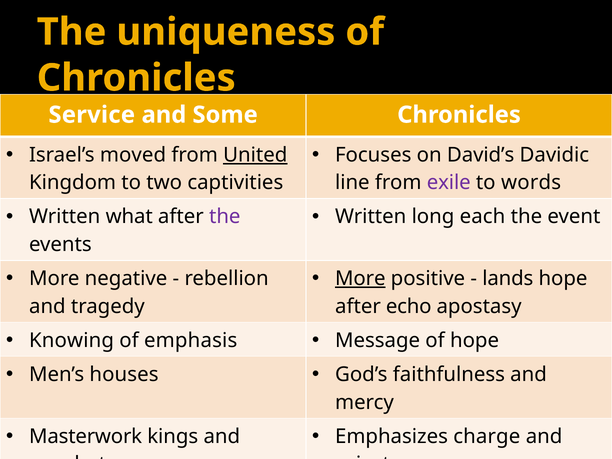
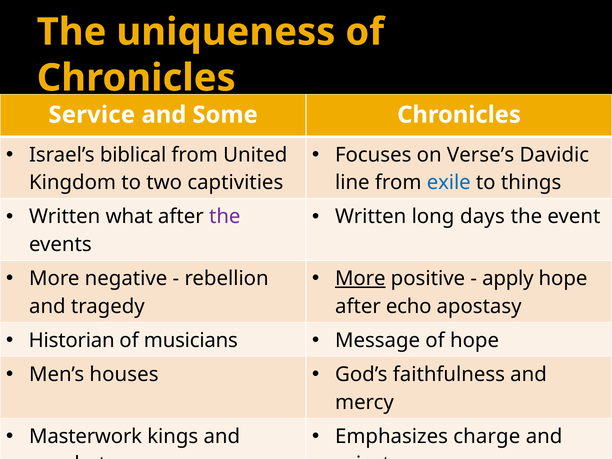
moved: moved -> biblical
United underline: present -> none
David’s: David’s -> Verse’s
exile colour: purple -> blue
words: words -> things
each: each -> days
lands: lands -> apply
Knowing: Knowing -> Historian
emphasis: emphasis -> musicians
